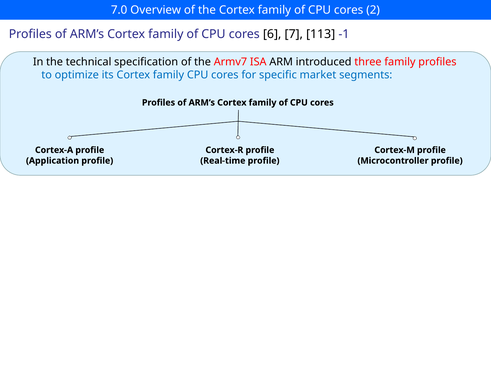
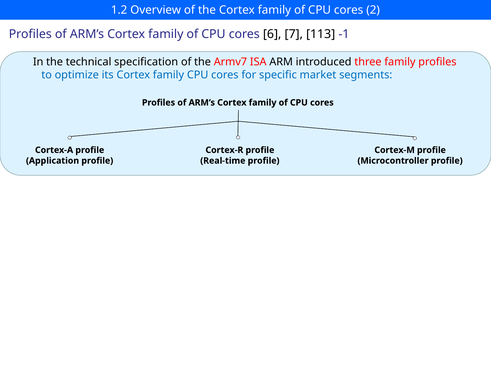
7.0: 7.0 -> 1.2
